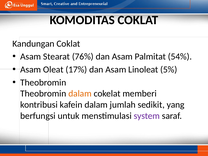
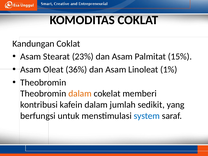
76%: 76% -> 23%
54%: 54% -> 15%
17%: 17% -> 36%
5%: 5% -> 1%
system colour: purple -> blue
